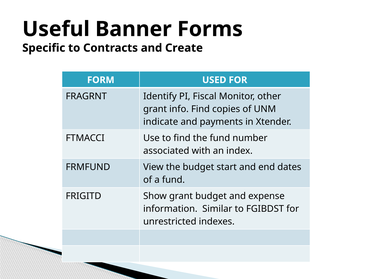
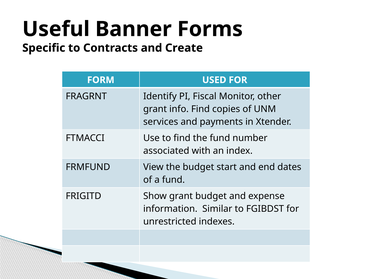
indicate: indicate -> services
